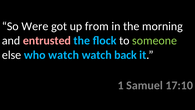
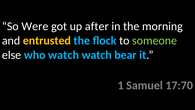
from: from -> after
entrusted colour: pink -> yellow
back: back -> bear
17:10: 17:10 -> 17:70
